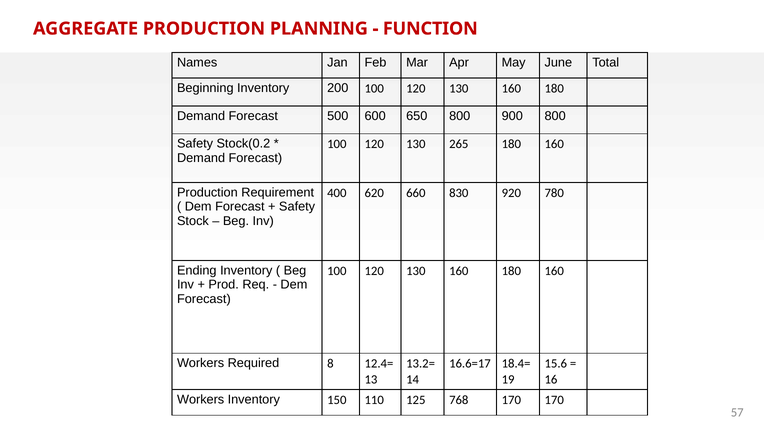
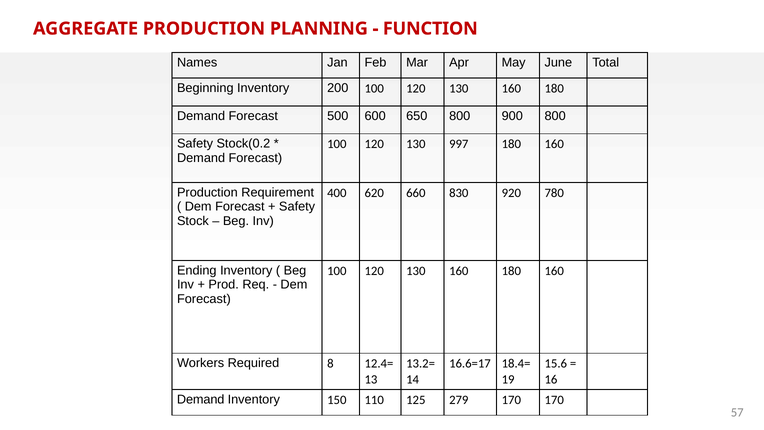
265: 265 -> 997
Workers at (201, 399): Workers -> Demand
768: 768 -> 279
